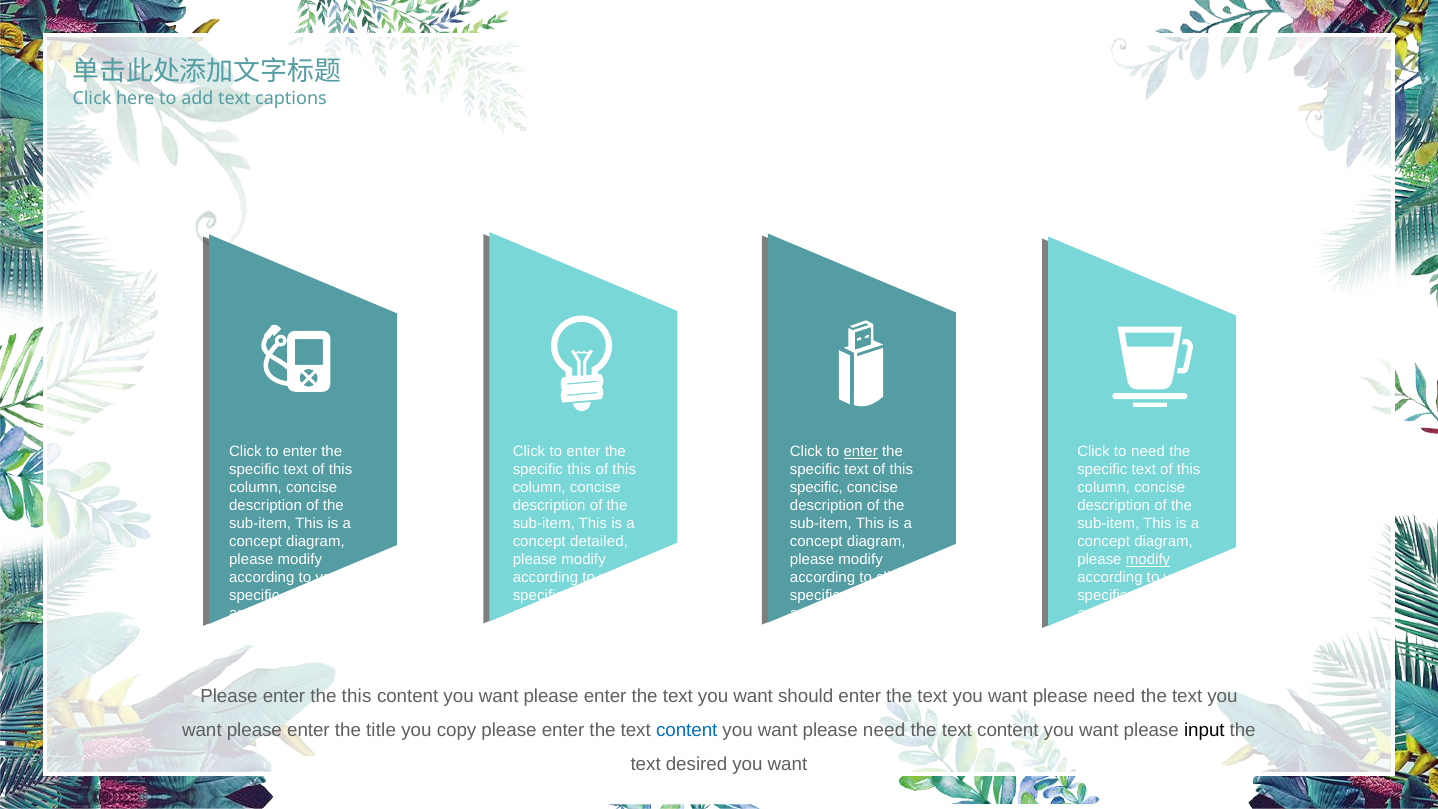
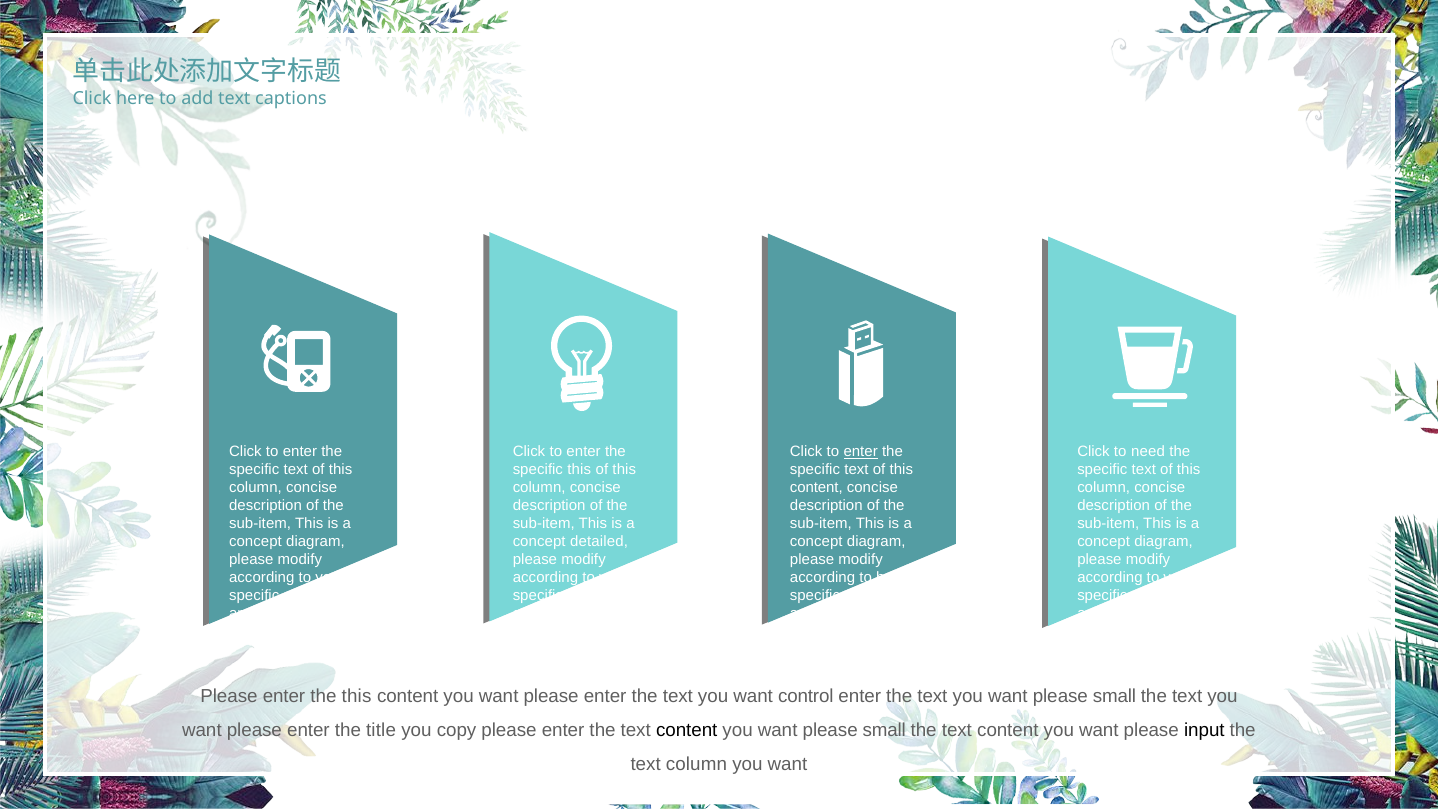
specific at (816, 488): specific -> content
modify at (1148, 560) underline: present -> none
to click: click -> here
should: should -> control
need at (1114, 696): need -> small
content at (687, 730) colour: blue -> black
need at (884, 730): need -> small
text desired: desired -> column
